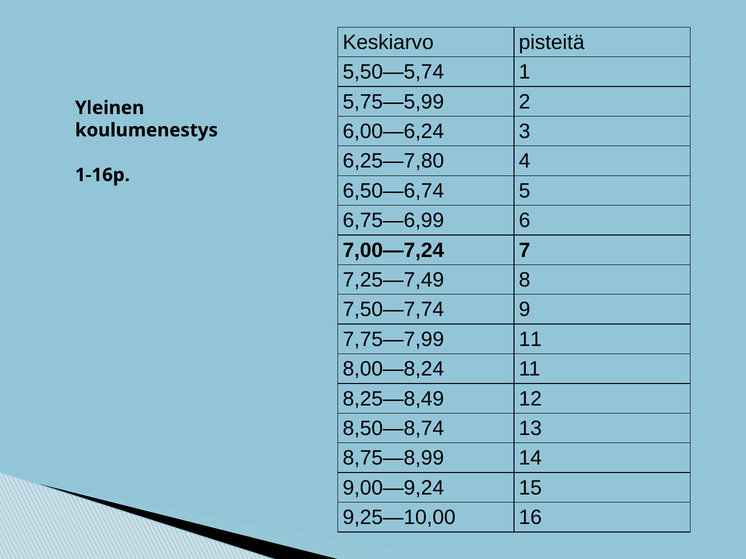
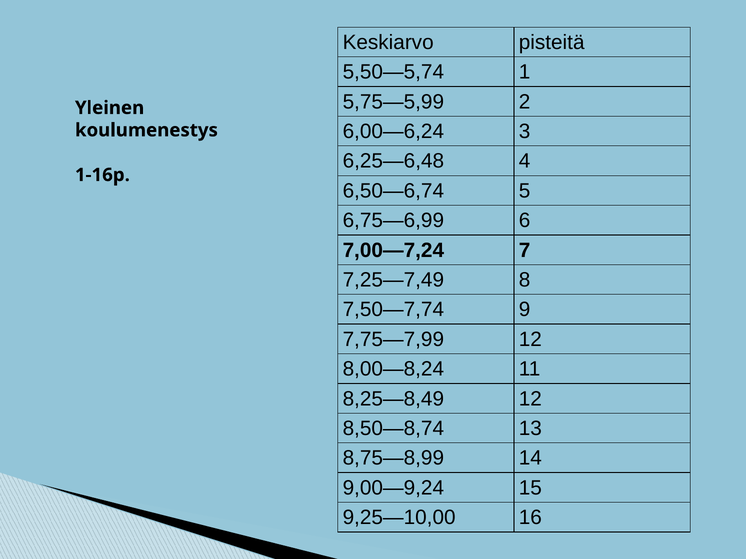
6,25—7,80: 6,25—7,80 -> 6,25—6,48
7,75—7,99 11: 11 -> 12
